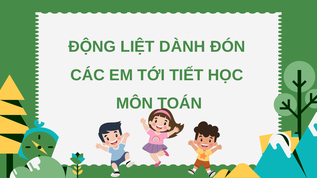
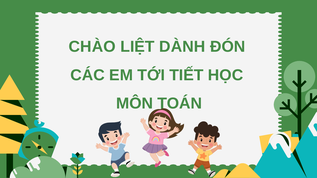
ĐỘNG: ĐỘNG -> CHÀO
